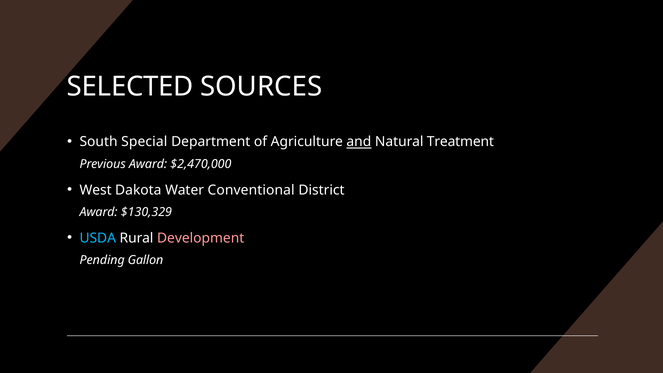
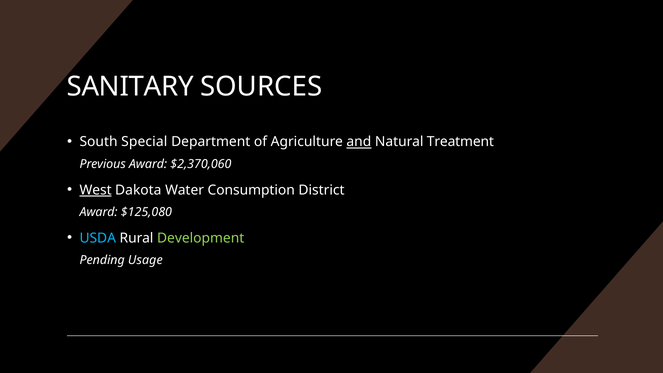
SELECTED: SELECTED -> SANITARY
$2,470,000: $2,470,000 -> $2,370,060
West underline: none -> present
Conventional: Conventional -> Consumption
$130,329: $130,329 -> $125,080
Development colour: pink -> light green
Gallon: Gallon -> Usage
